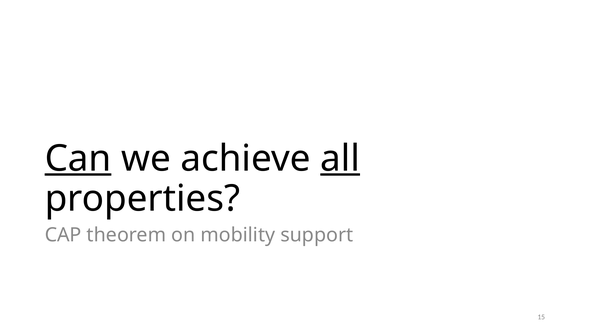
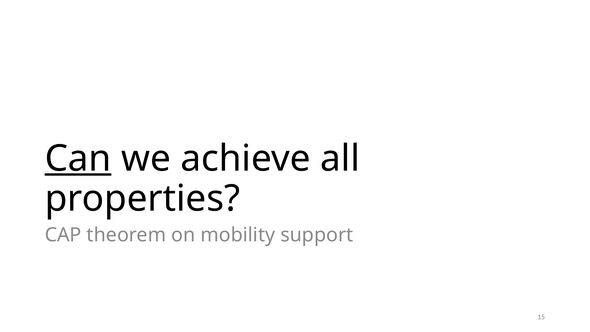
all underline: present -> none
